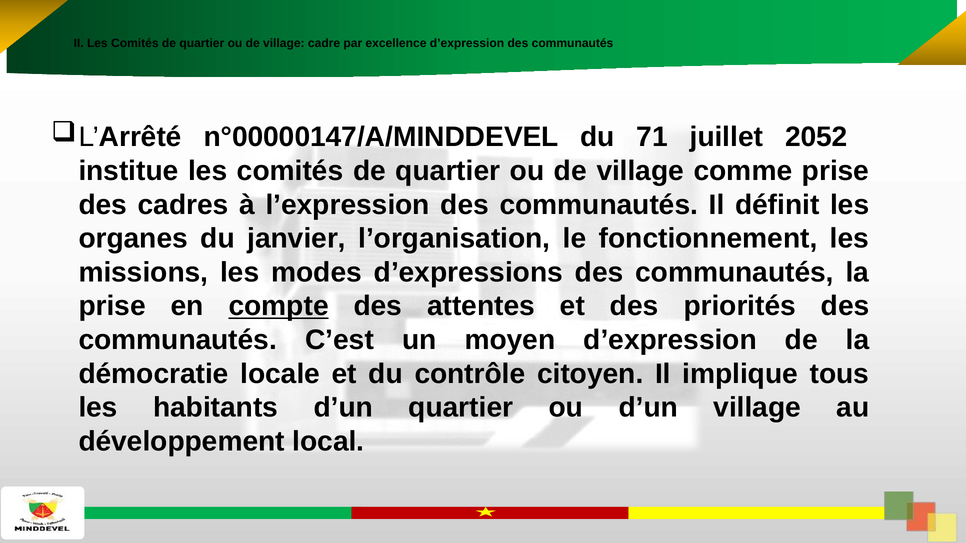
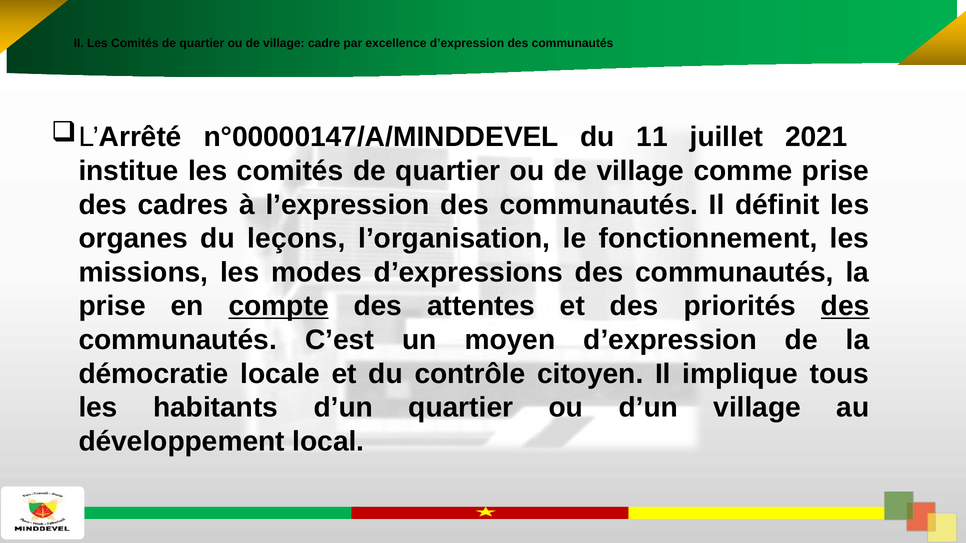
71: 71 -> 11
2052: 2052 -> 2021
janvier: janvier -> leçons
des at (845, 306) underline: none -> present
